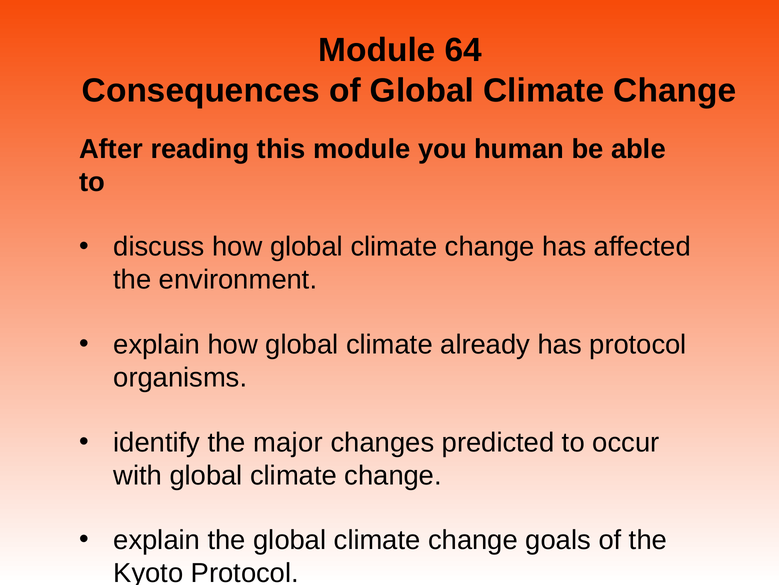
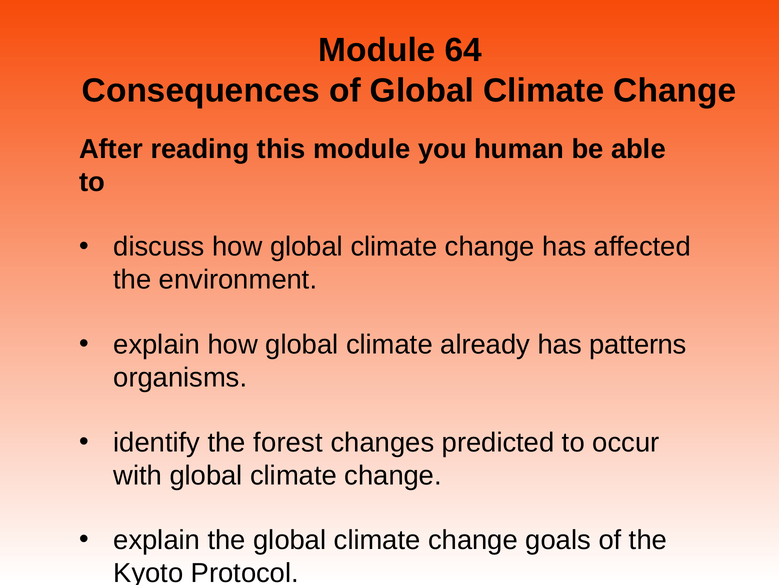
has protocol: protocol -> patterns
major: major -> forest
